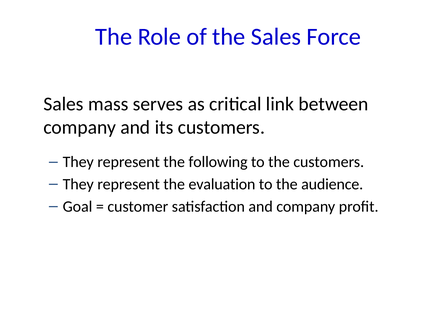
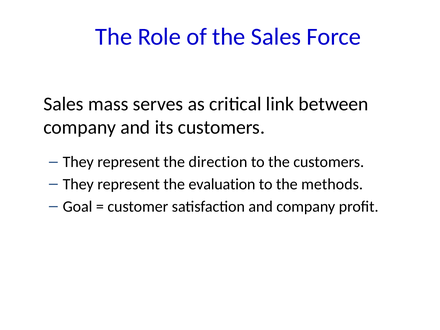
following: following -> direction
audience: audience -> methods
